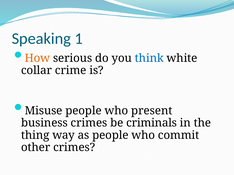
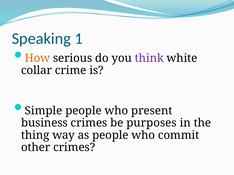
think colour: blue -> purple
Misuse: Misuse -> Simple
criminals: criminals -> purposes
